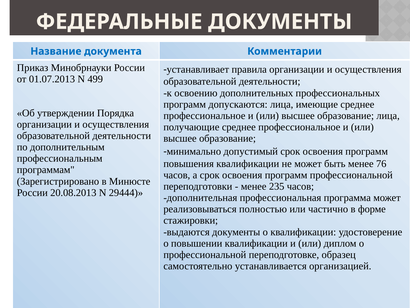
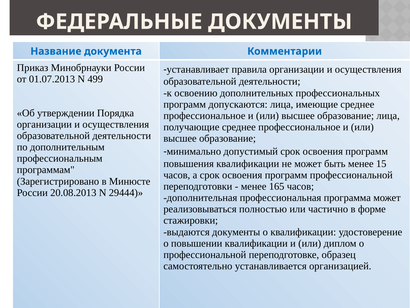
76: 76 -> 15
235: 235 -> 165
